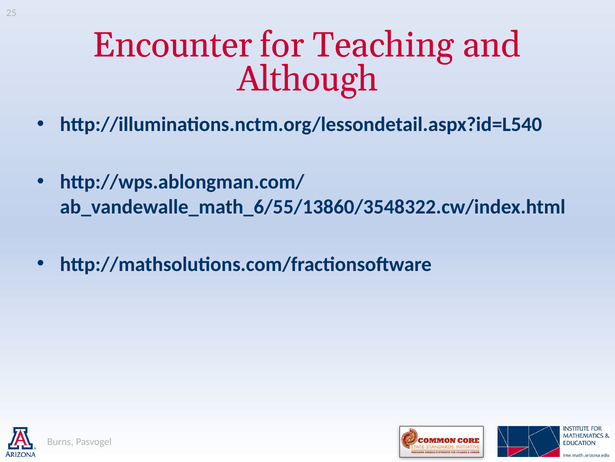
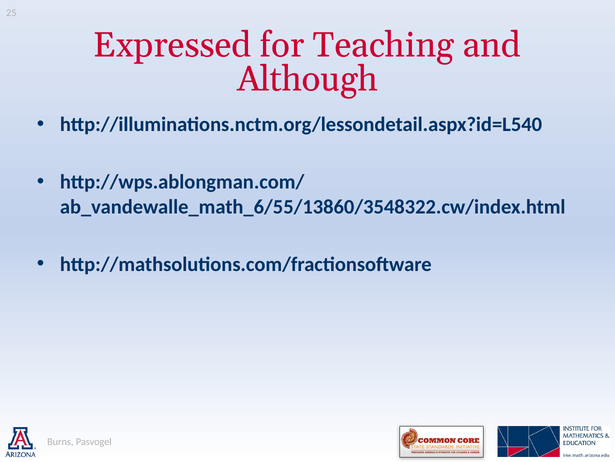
Encounter: Encounter -> Expressed
